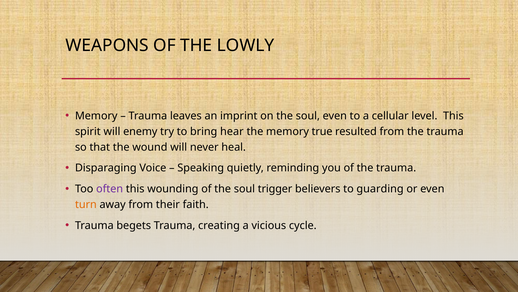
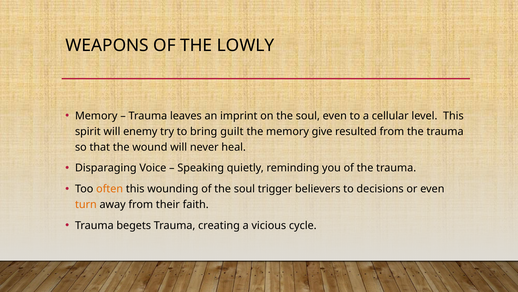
hear: hear -> guilt
true: true -> give
often colour: purple -> orange
guarding: guarding -> decisions
